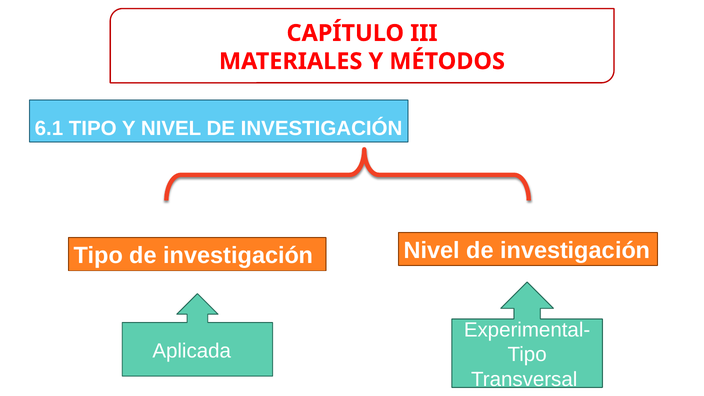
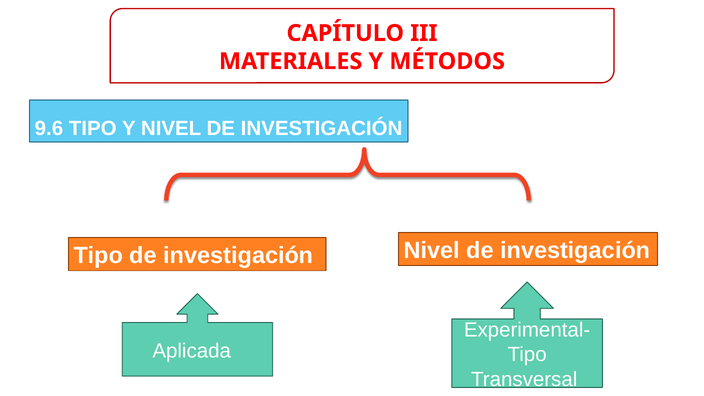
6.1: 6.1 -> 9.6
